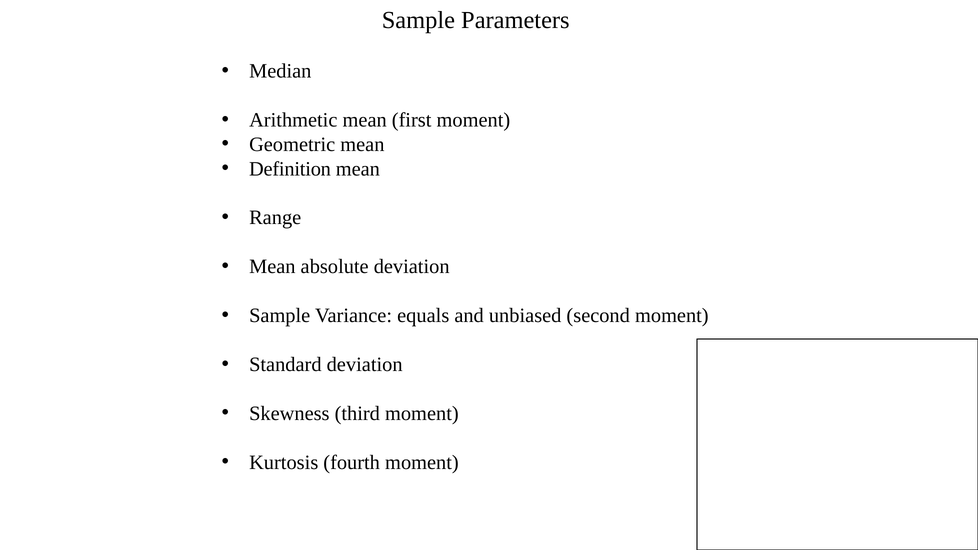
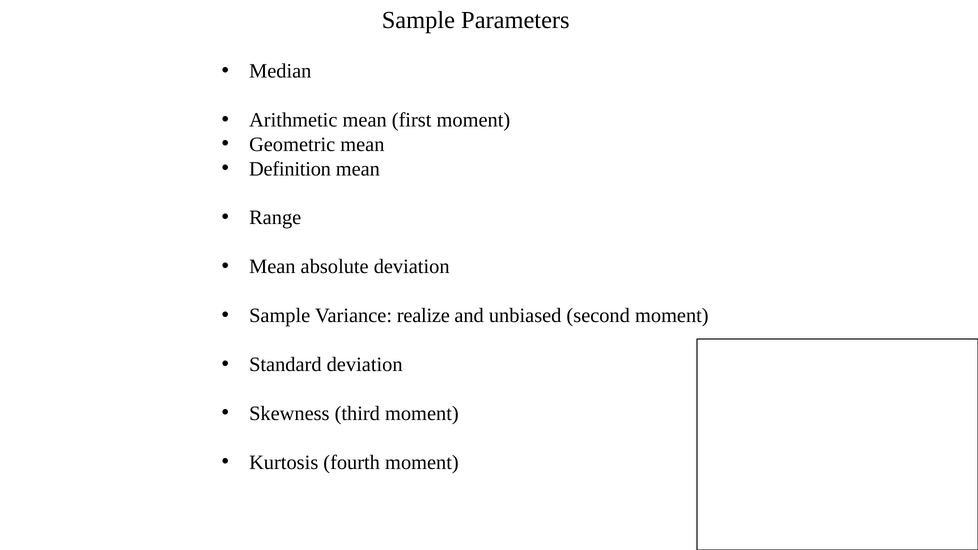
equals: equals -> realize
